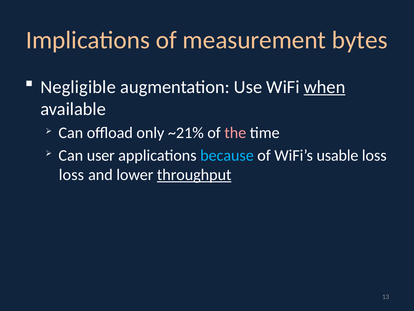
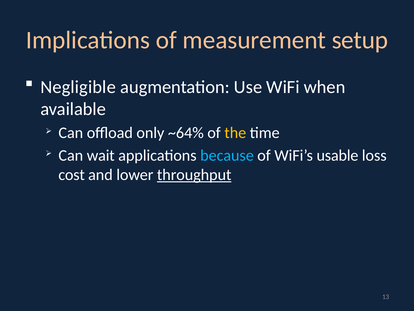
bytes: bytes -> setup
when underline: present -> none
~21%: ~21% -> ~64%
the colour: pink -> yellow
user: user -> wait
loss at (71, 175): loss -> cost
